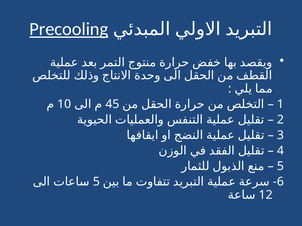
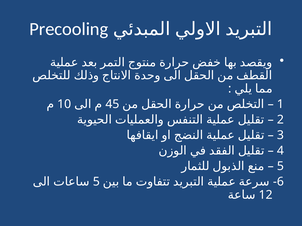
Precooling underline: present -> none
